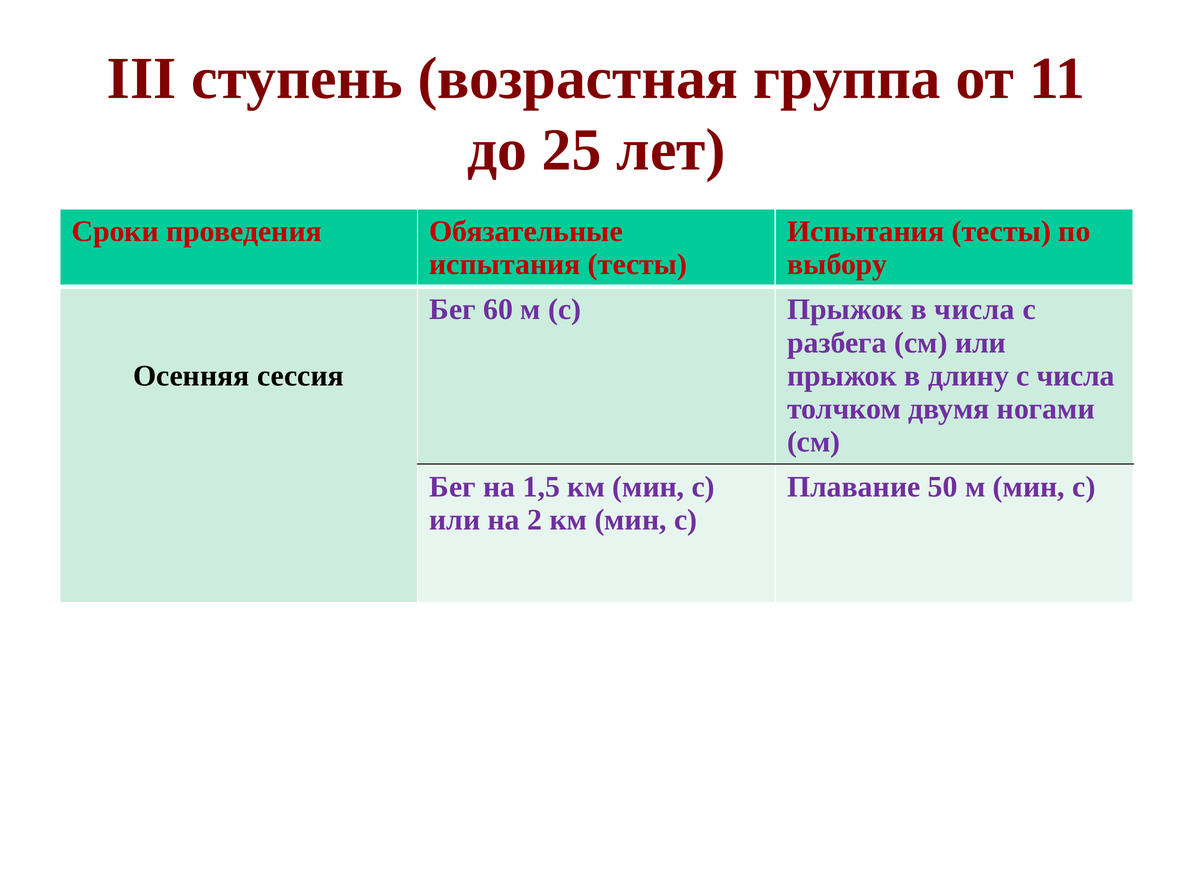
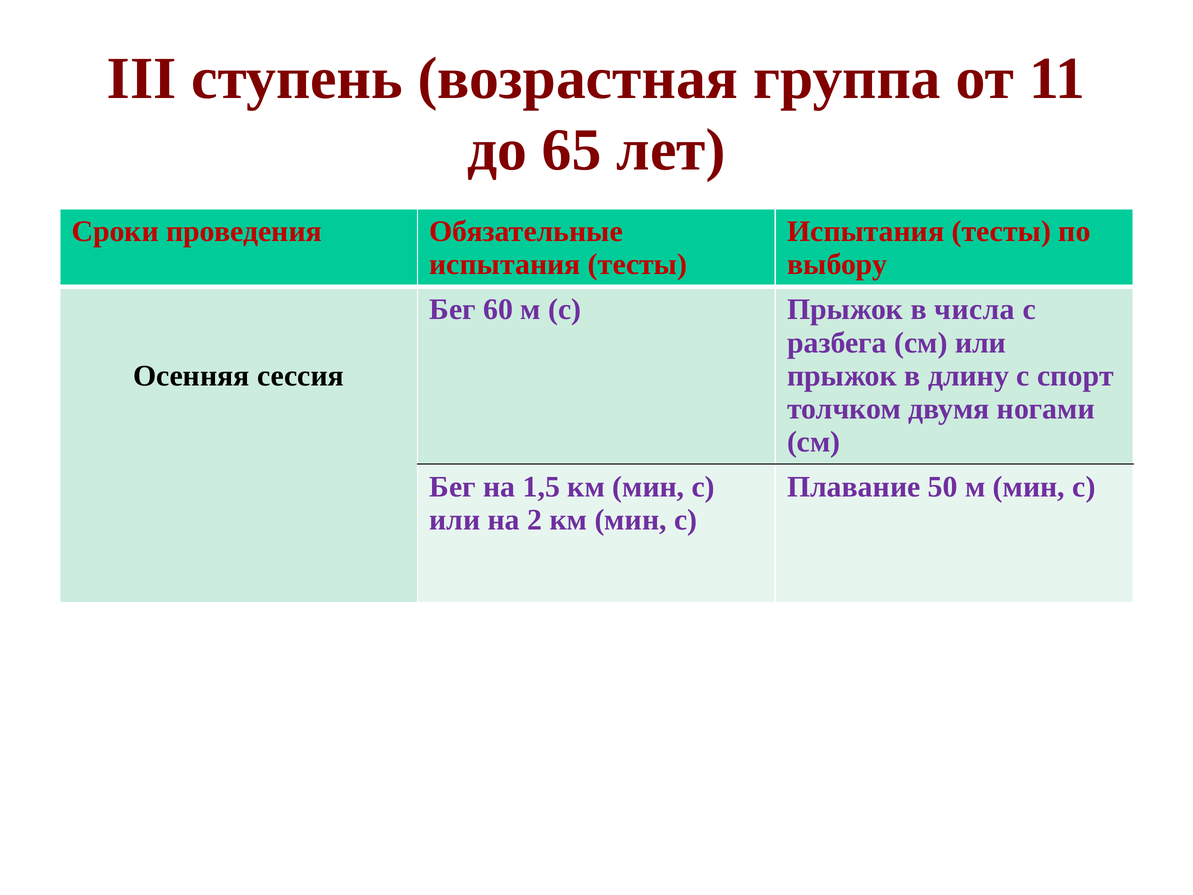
25: 25 -> 65
с числа: числа -> спорт
